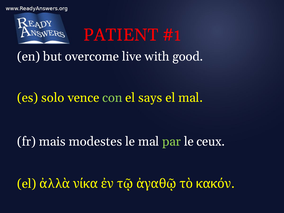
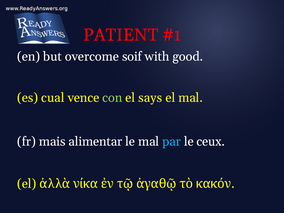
live: live -> soif
solo: solo -> cual
modestes: modestes -> alimentar
par colour: light green -> light blue
